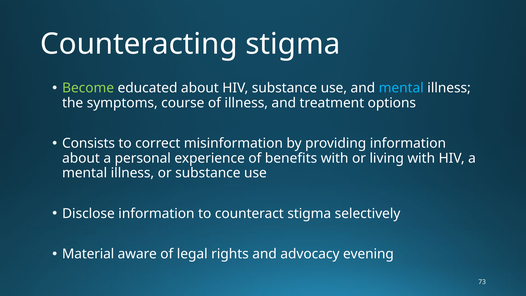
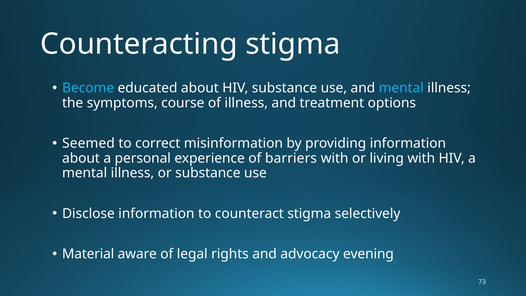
Become colour: light green -> light blue
Consists: Consists -> Seemed
benefits: benefits -> barriers
